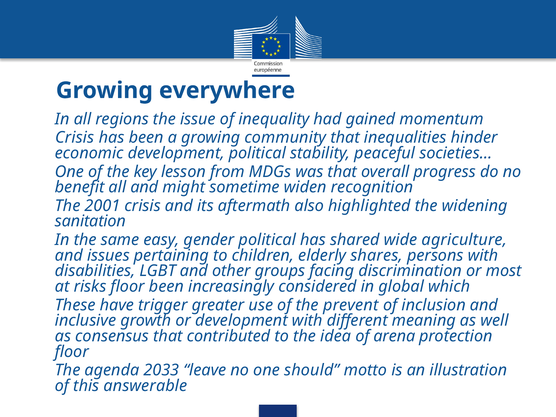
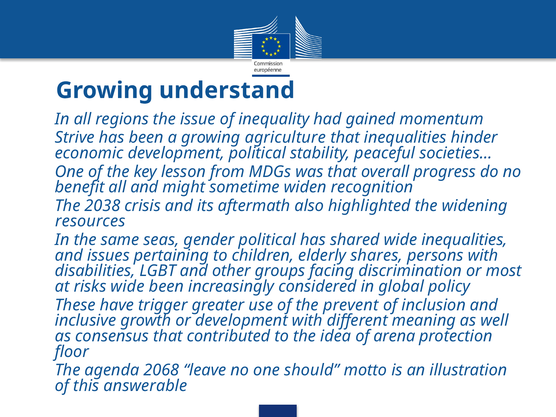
everywhere: everywhere -> understand
Crisis at (75, 138): Crisis -> Strive
community: community -> agriculture
2001: 2001 -> 2038
sanitation: sanitation -> resources
easy: easy -> seas
wide agriculture: agriculture -> inequalities
risks floor: floor -> wide
which: which -> policy
2033: 2033 -> 2068
